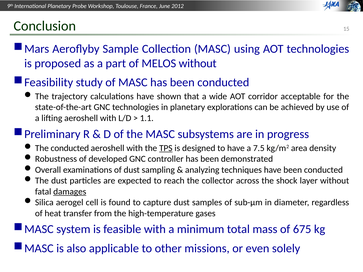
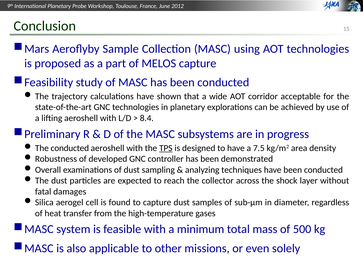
MELOS without: without -> capture
1.1: 1.1 -> 8.4
damages underline: present -> none
675: 675 -> 500
